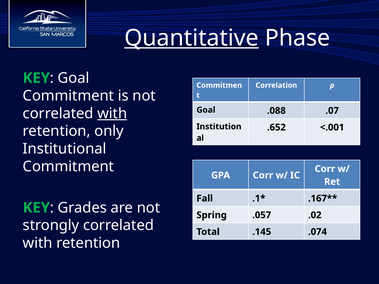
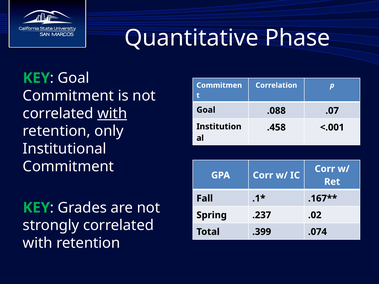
Quantitative underline: present -> none
.652: .652 -> .458
.057: .057 -> .237
.145: .145 -> .399
